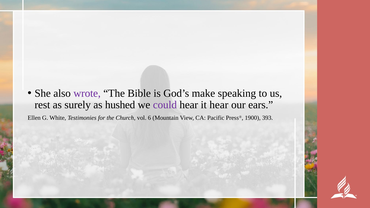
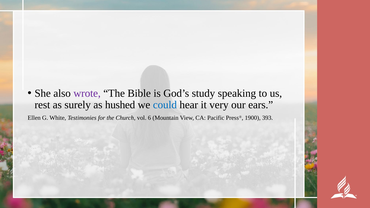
make: make -> study
could colour: purple -> blue
it hear: hear -> very
